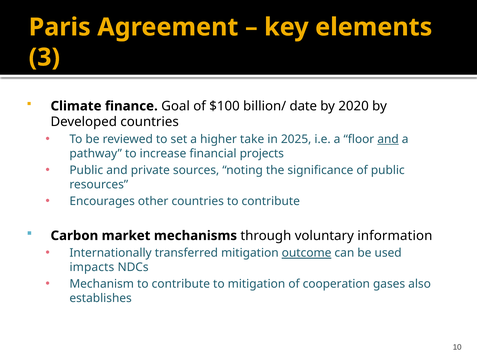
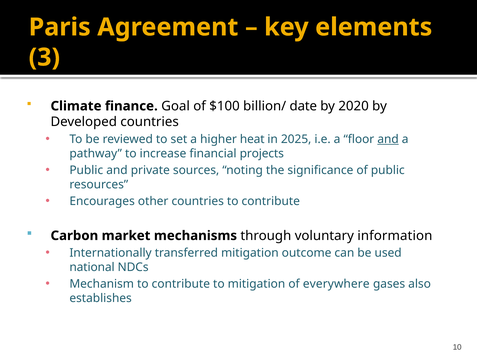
take: take -> heat
outcome underline: present -> none
impacts: impacts -> national
cooperation: cooperation -> everywhere
